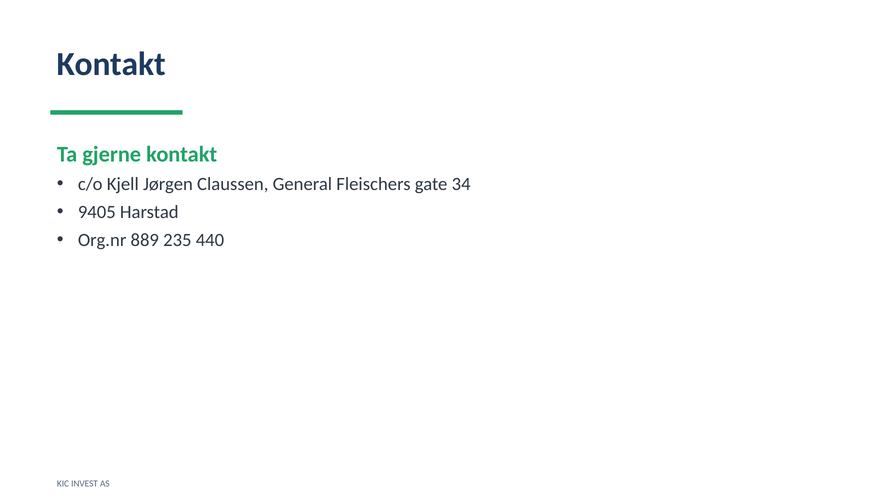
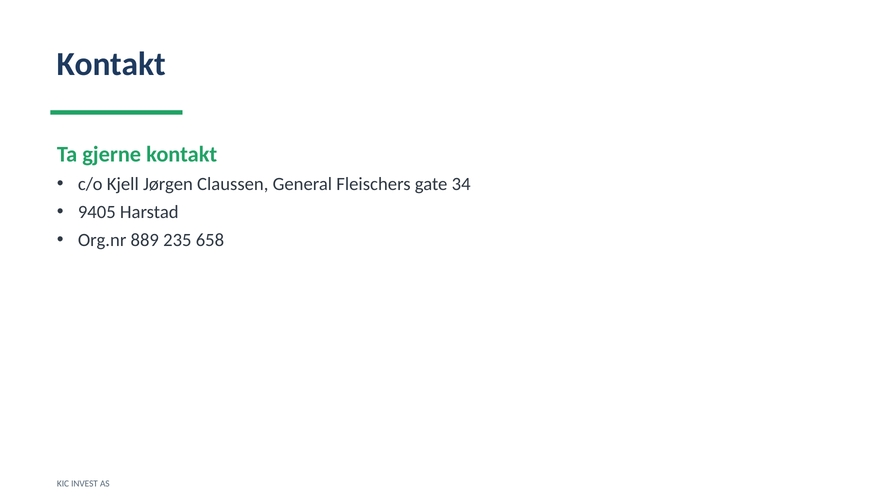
440: 440 -> 658
